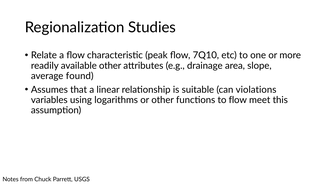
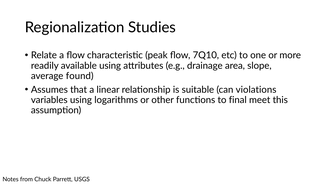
available other: other -> using
to flow: flow -> final
